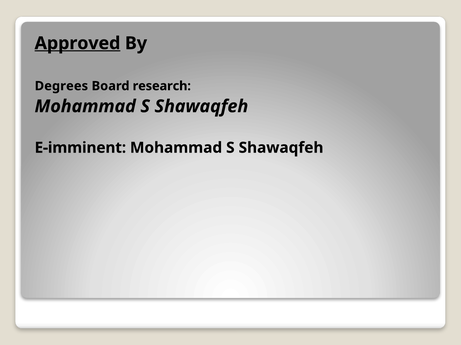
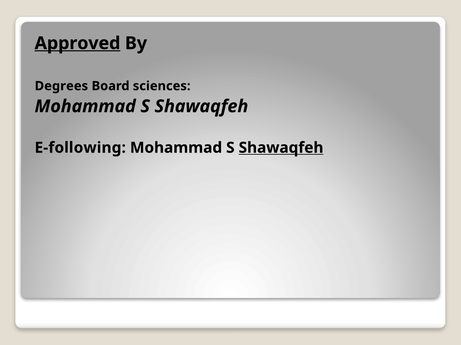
research: research -> sciences
E-imminent: E-imminent -> E-following
Shawaqfeh at (281, 148) underline: none -> present
